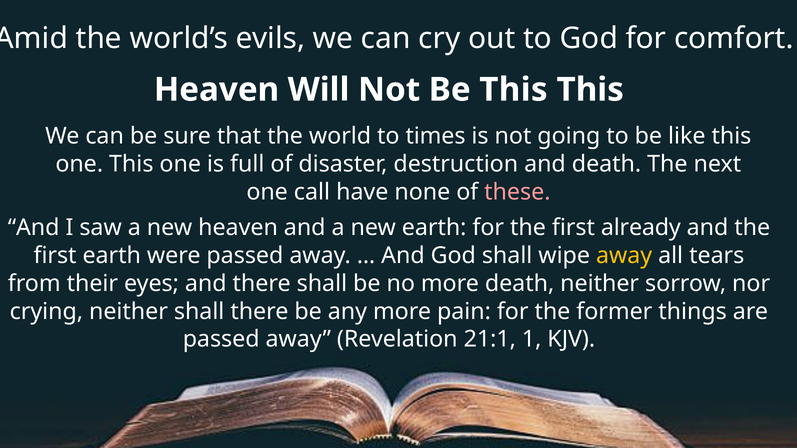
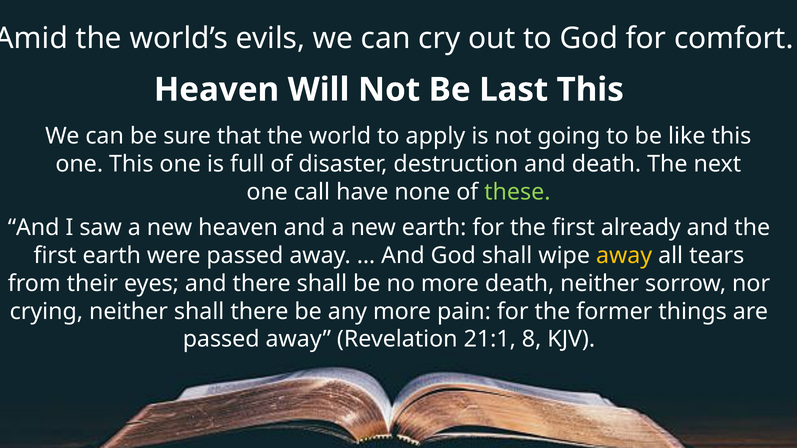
Be This: This -> Last
times: times -> apply
these colour: pink -> light green
1: 1 -> 8
